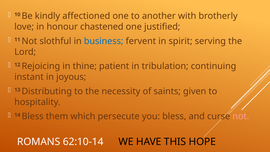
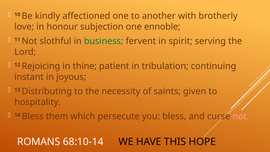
chastened: chastened -> subjection
justified: justified -> ennoble
business colour: blue -> green
62:10-14: 62:10-14 -> 68:10-14
